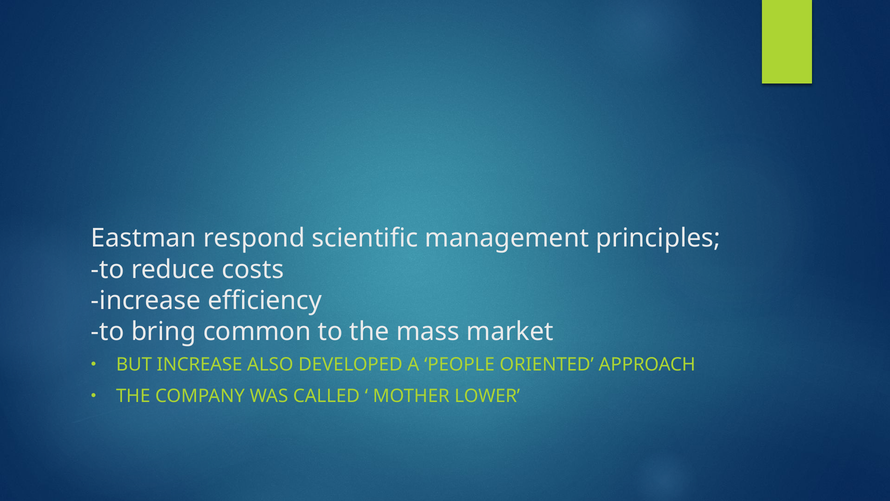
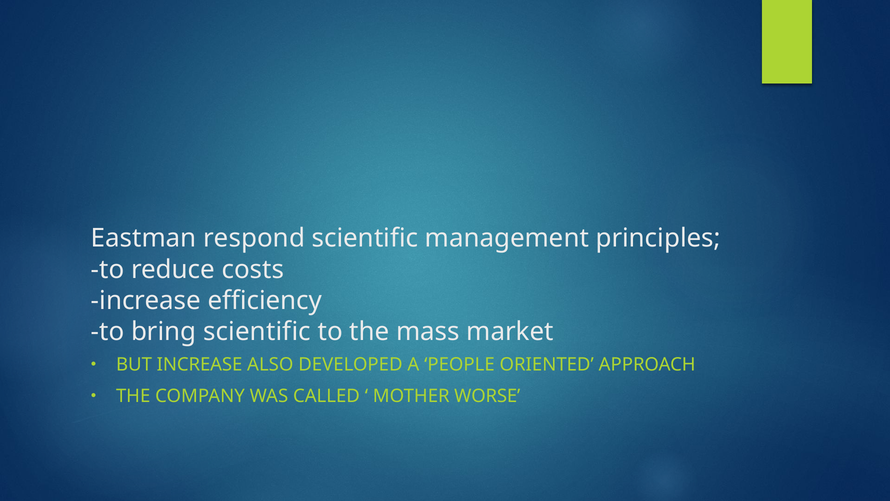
bring common: common -> scientific
LOWER: LOWER -> WORSE
